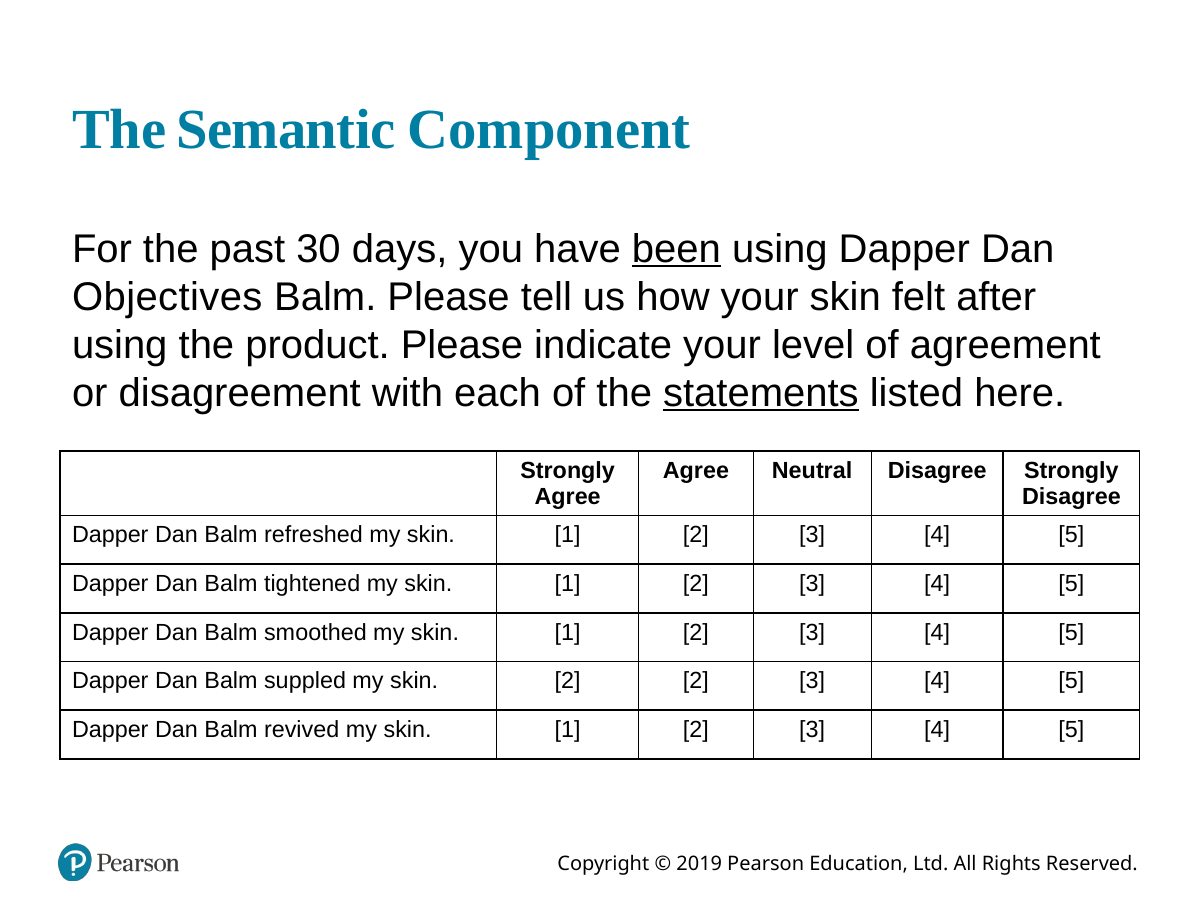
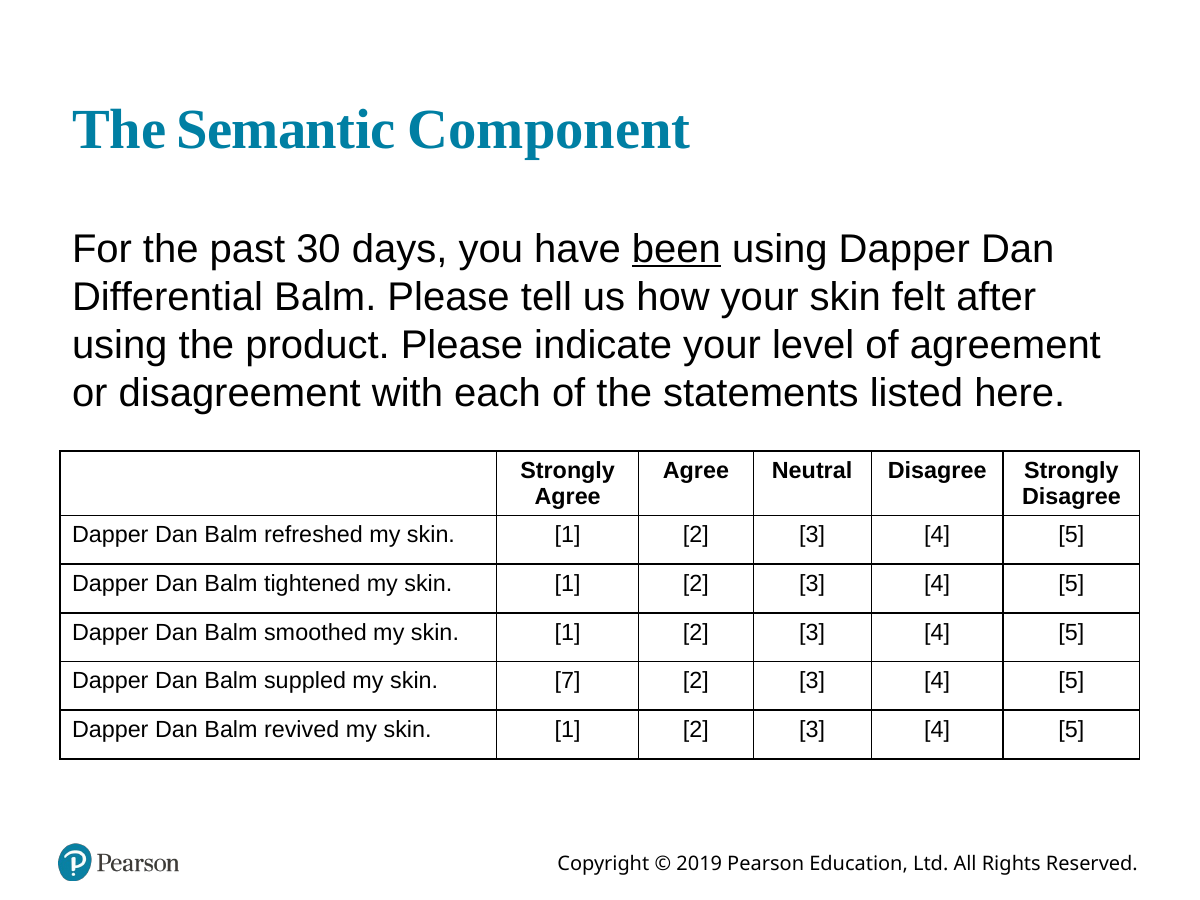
Objectives: Objectives -> Differential
statements underline: present -> none
skin 2: 2 -> 7
